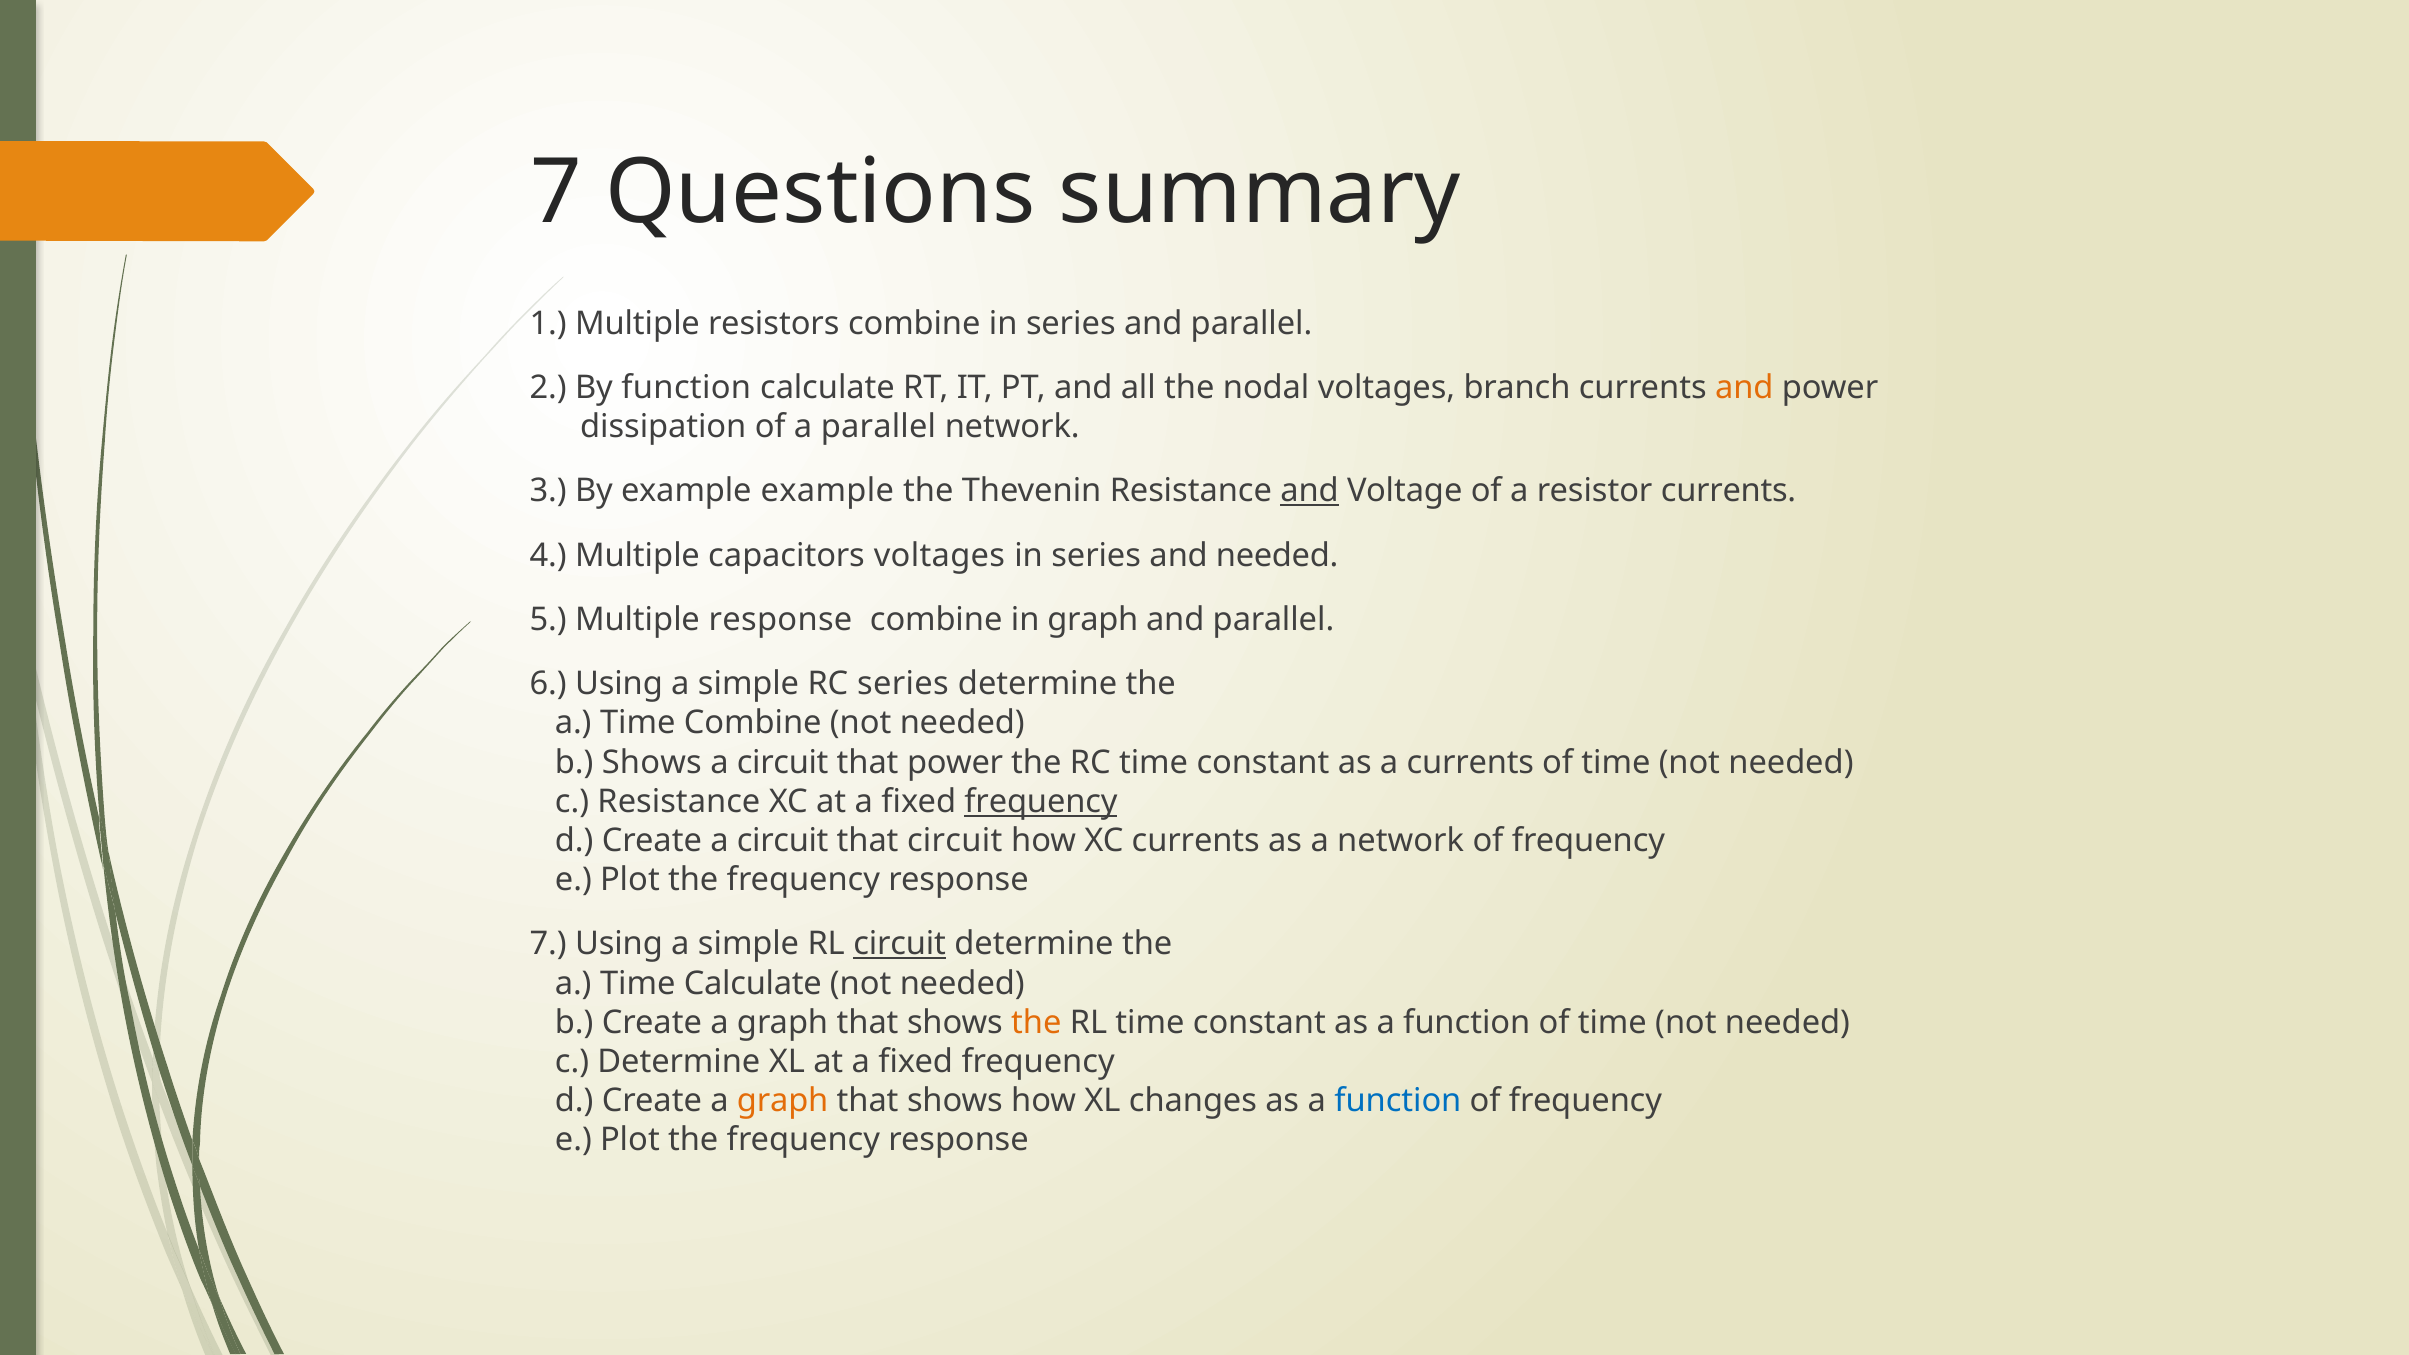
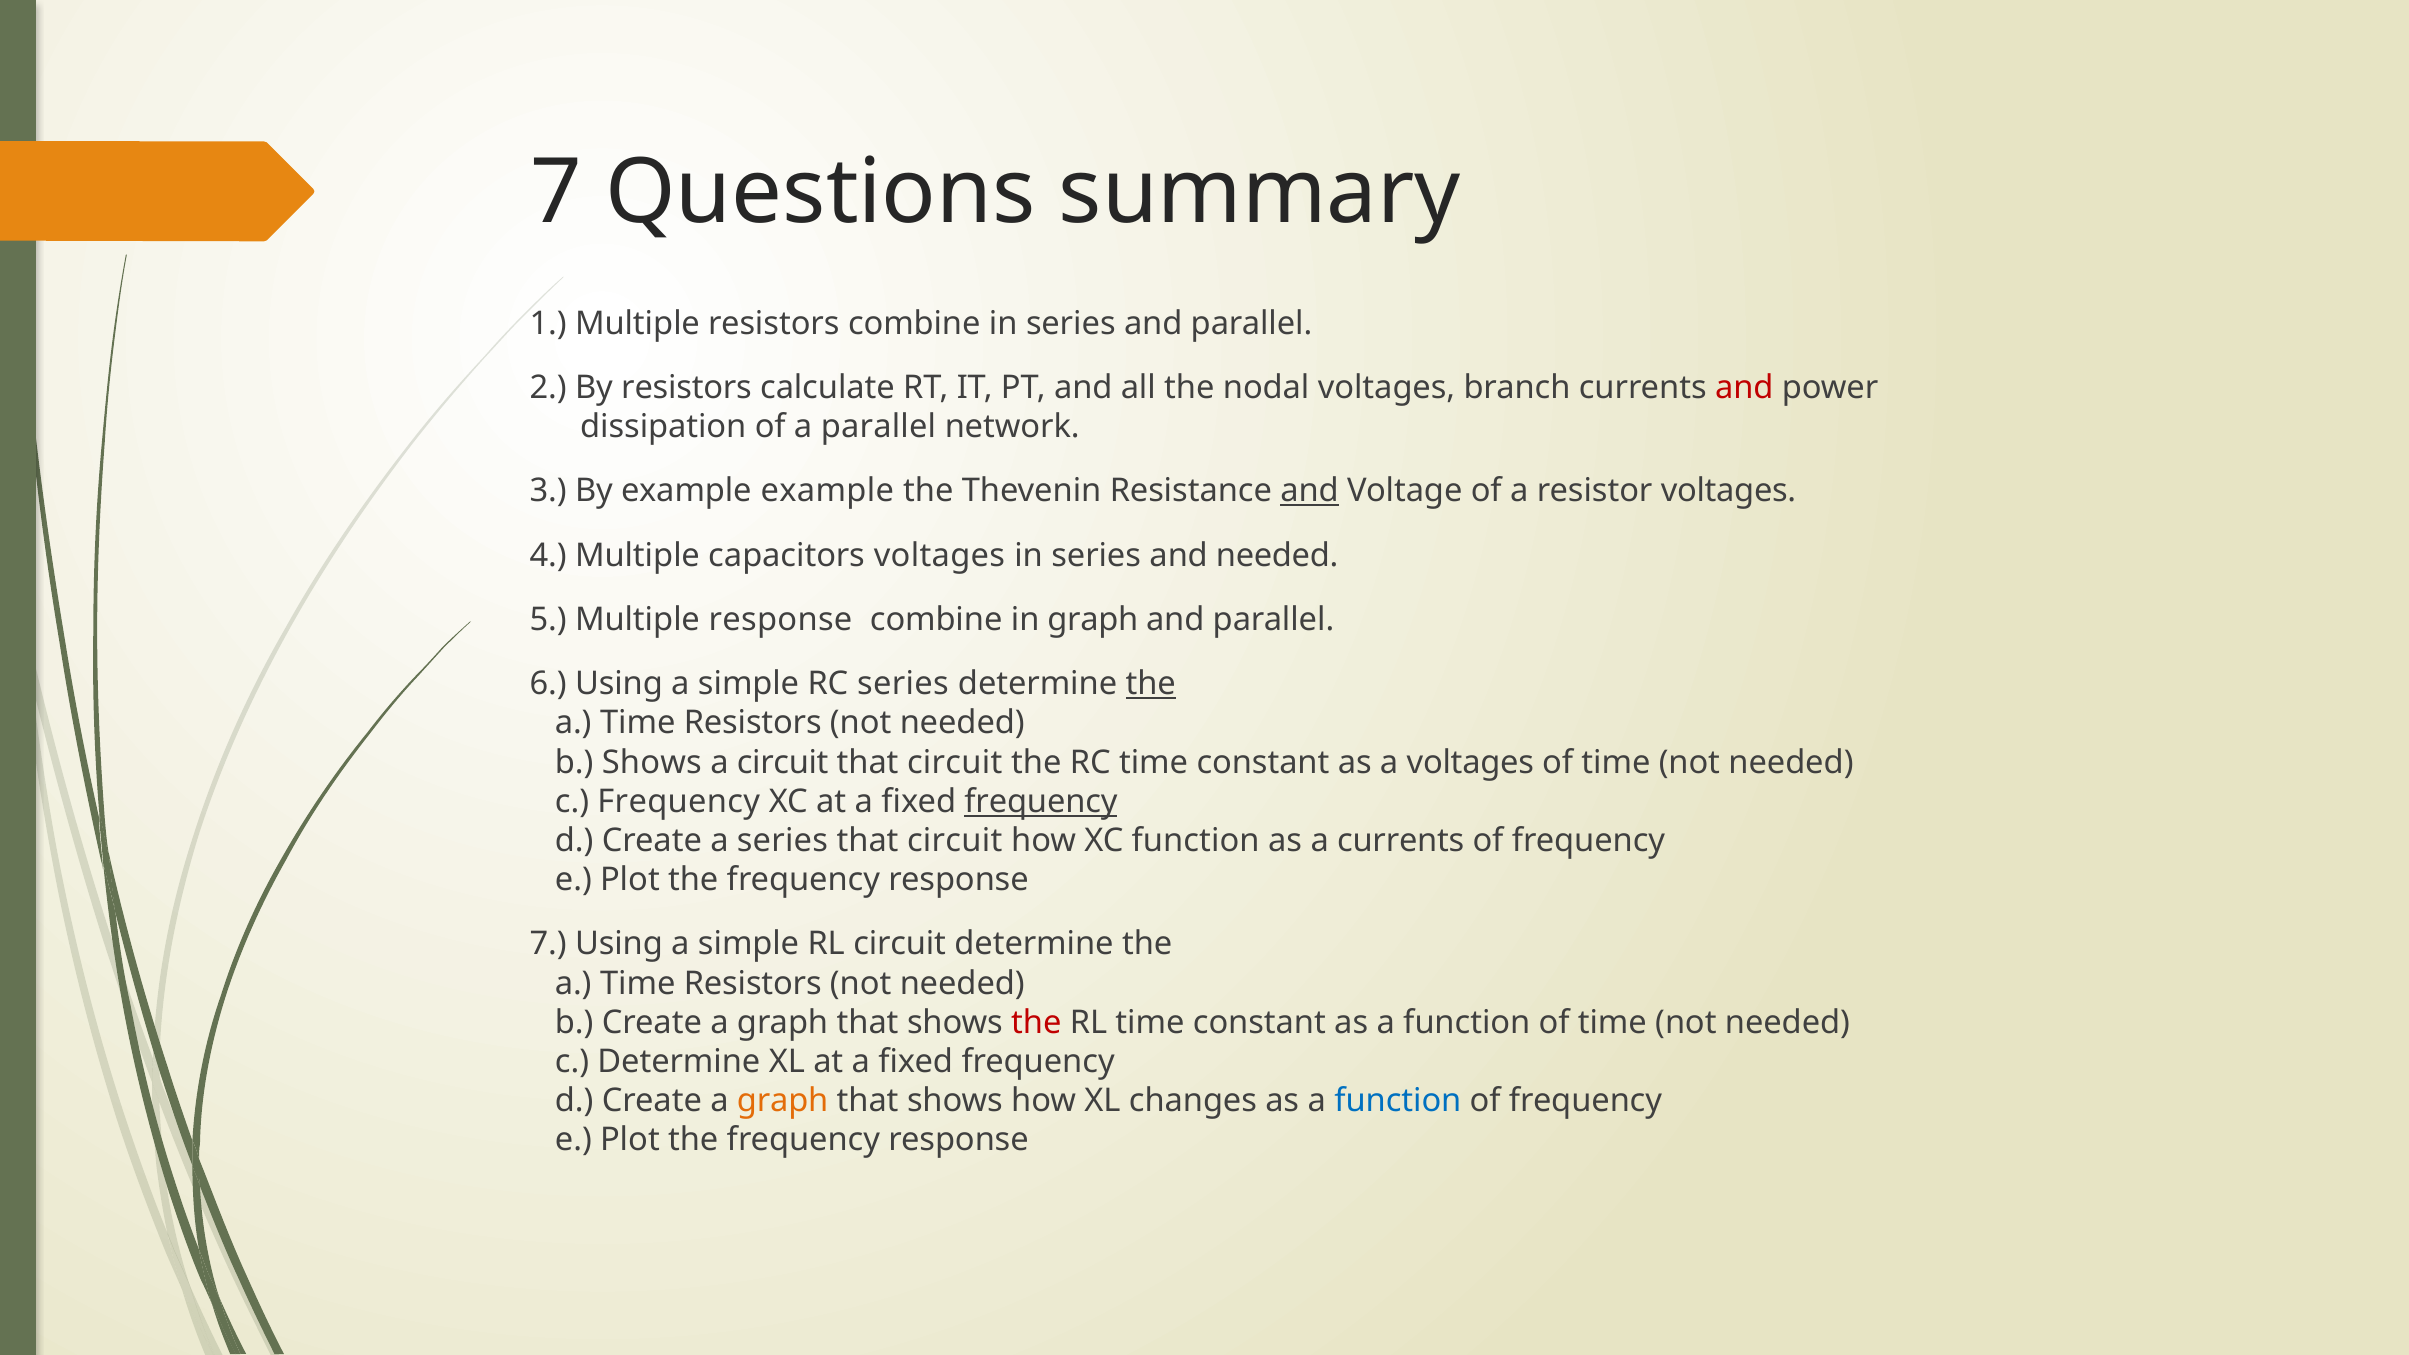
By function: function -> resistors
and at (1744, 388) colour: orange -> red
resistor currents: currents -> voltages
the at (1151, 684) underline: none -> present
Combine at (753, 723): Combine -> Resistors
power at (955, 762): power -> circuit
a currents: currents -> voltages
c Resistance: Resistance -> Frequency
Create a circuit: circuit -> series
XC currents: currents -> function
a network: network -> currents
circuit at (900, 944) underline: present -> none
Calculate at (753, 983): Calculate -> Resistors
the at (1036, 1023) colour: orange -> red
